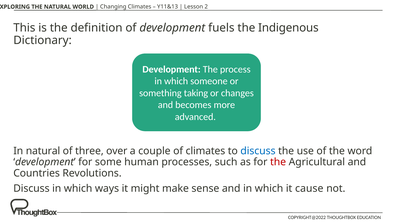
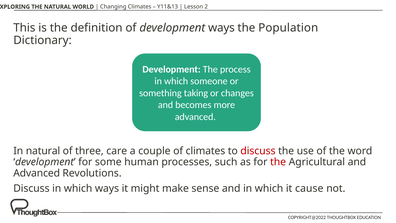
development fuels: fuels -> ways
Indigenous: Indigenous -> Population
over: over -> care
discuss at (258, 151) colour: blue -> red
Countries at (37, 173): Countries -> Advanced
